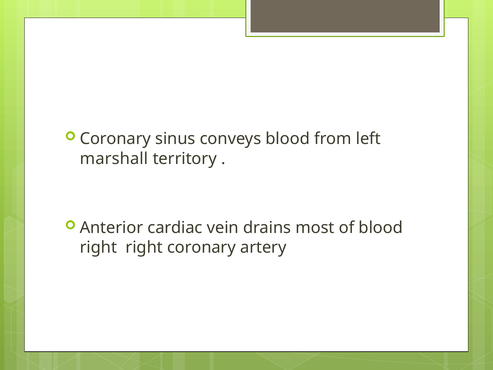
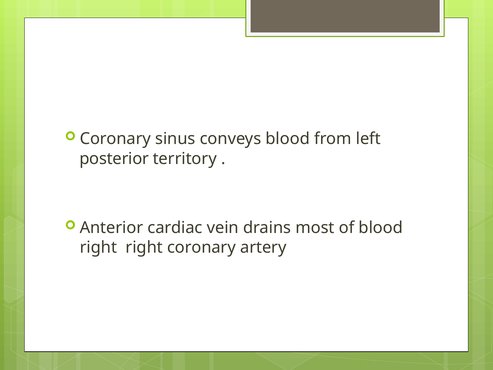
marshall: marshall -> posterior
